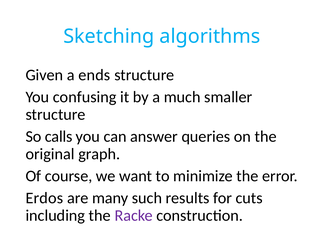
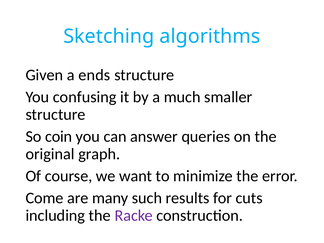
calls: calls -> coin
Erdos: Erdos -> Come
